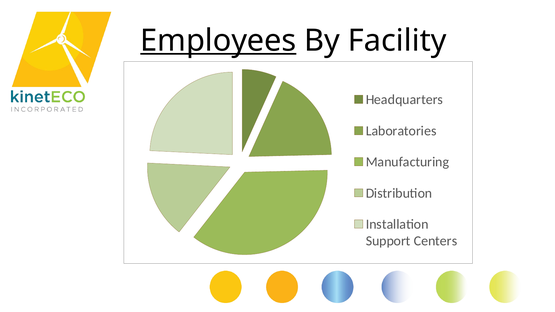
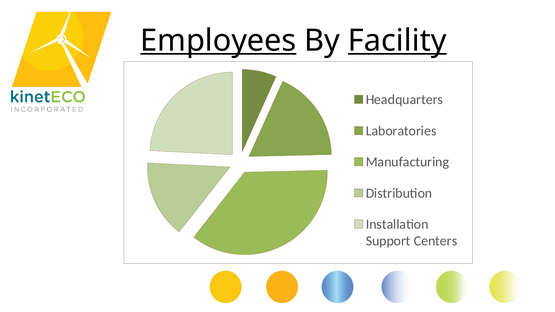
Facility underline: none -> present
